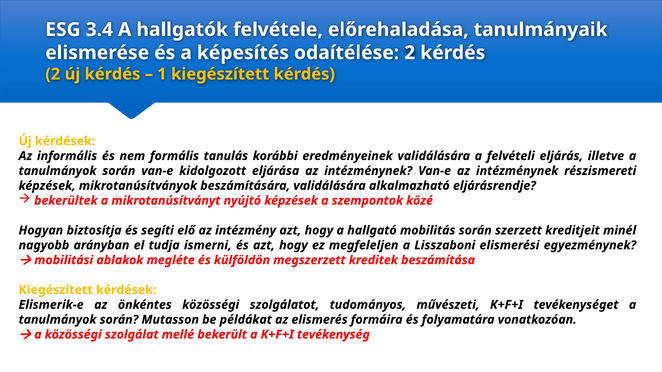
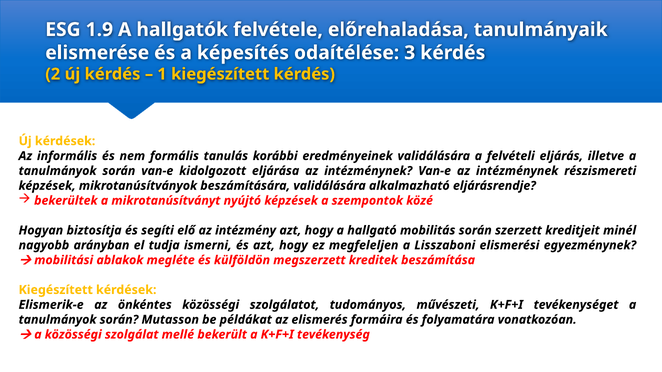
3.4: 3.4 -> 1.9
odaítélése 2: 2 -> 3
